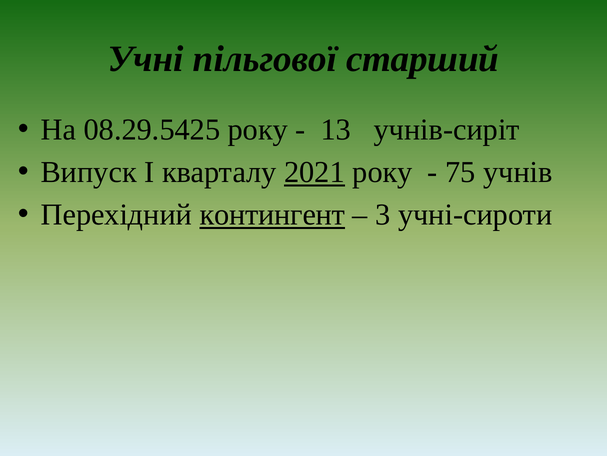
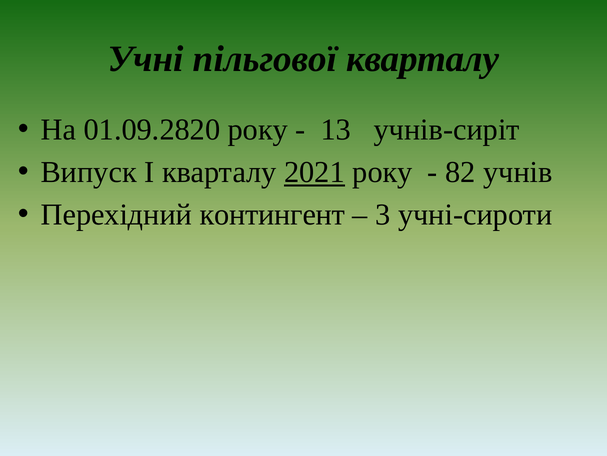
пільгової старший: старший -> кварталу
08.29.5425: 08.29.5425 -> 01.09.2820
75: 75 -> 82
контингент underline: present -> none
